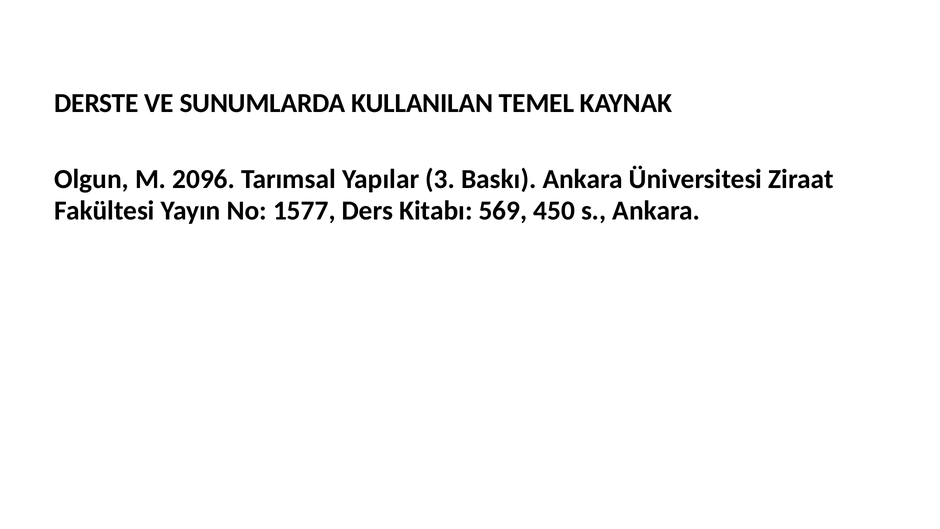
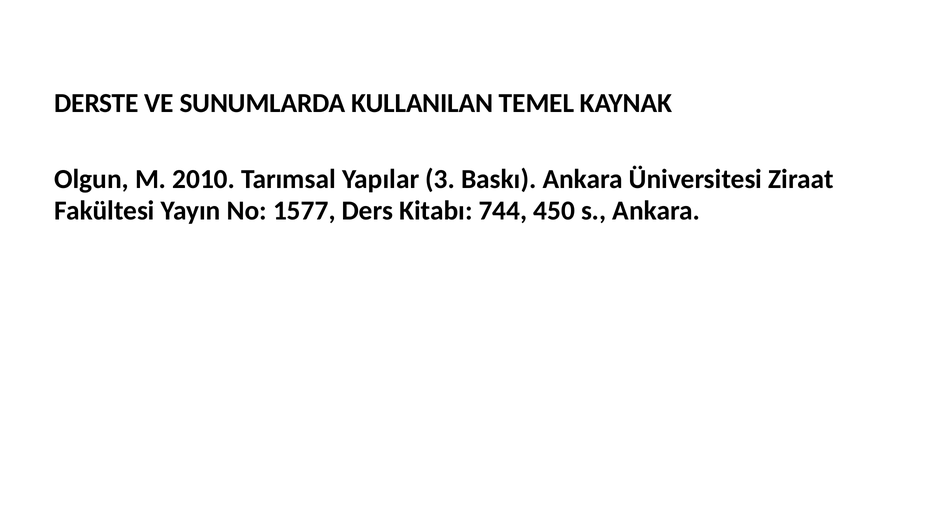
2096: 2096 -> 2010
569: 569 -> 744
